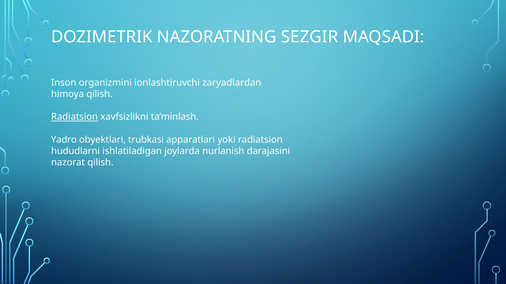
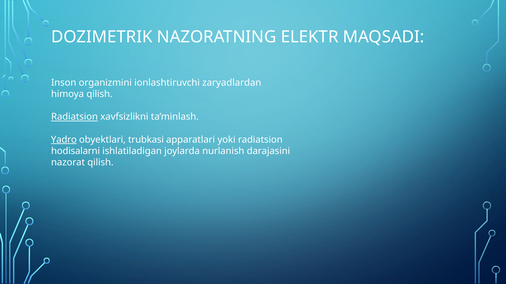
SEZGIR: SEZGIR -> ELEKTR
Yadro underline: none -> present
hududlarni: hududlarni -> hodisalarni
